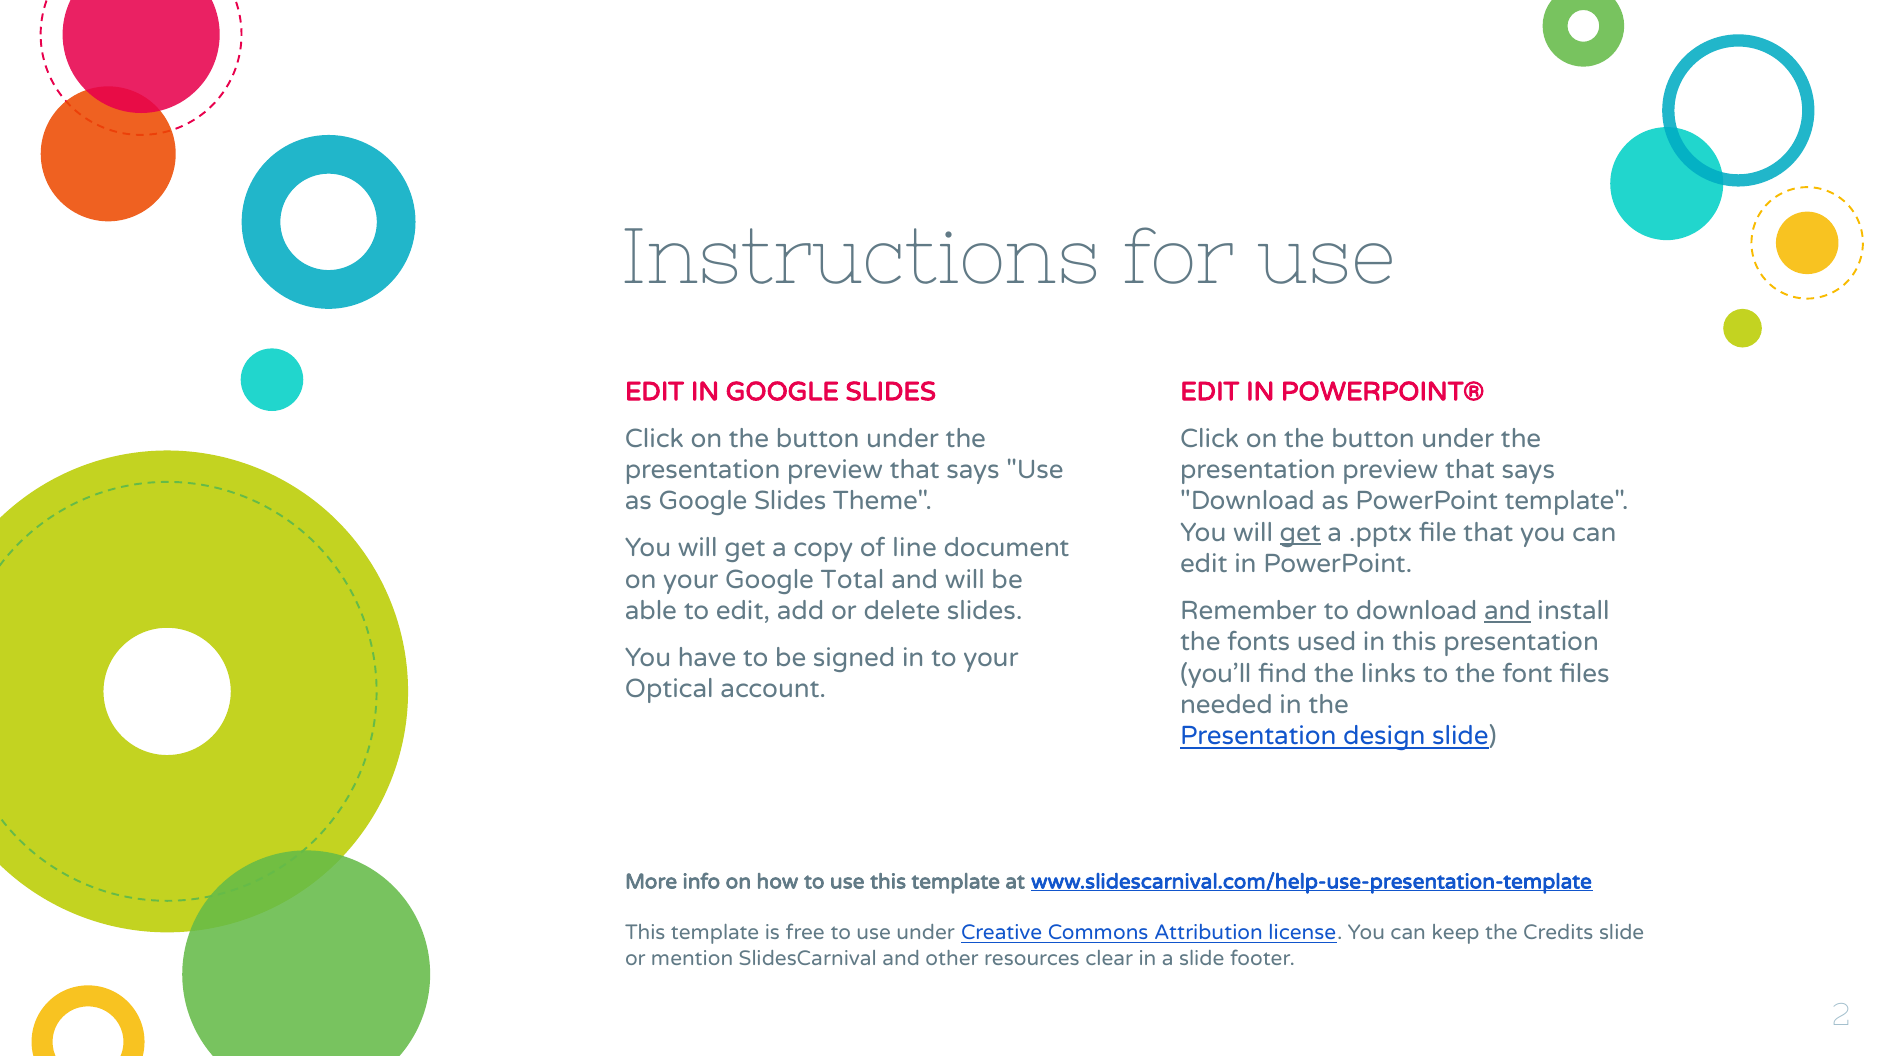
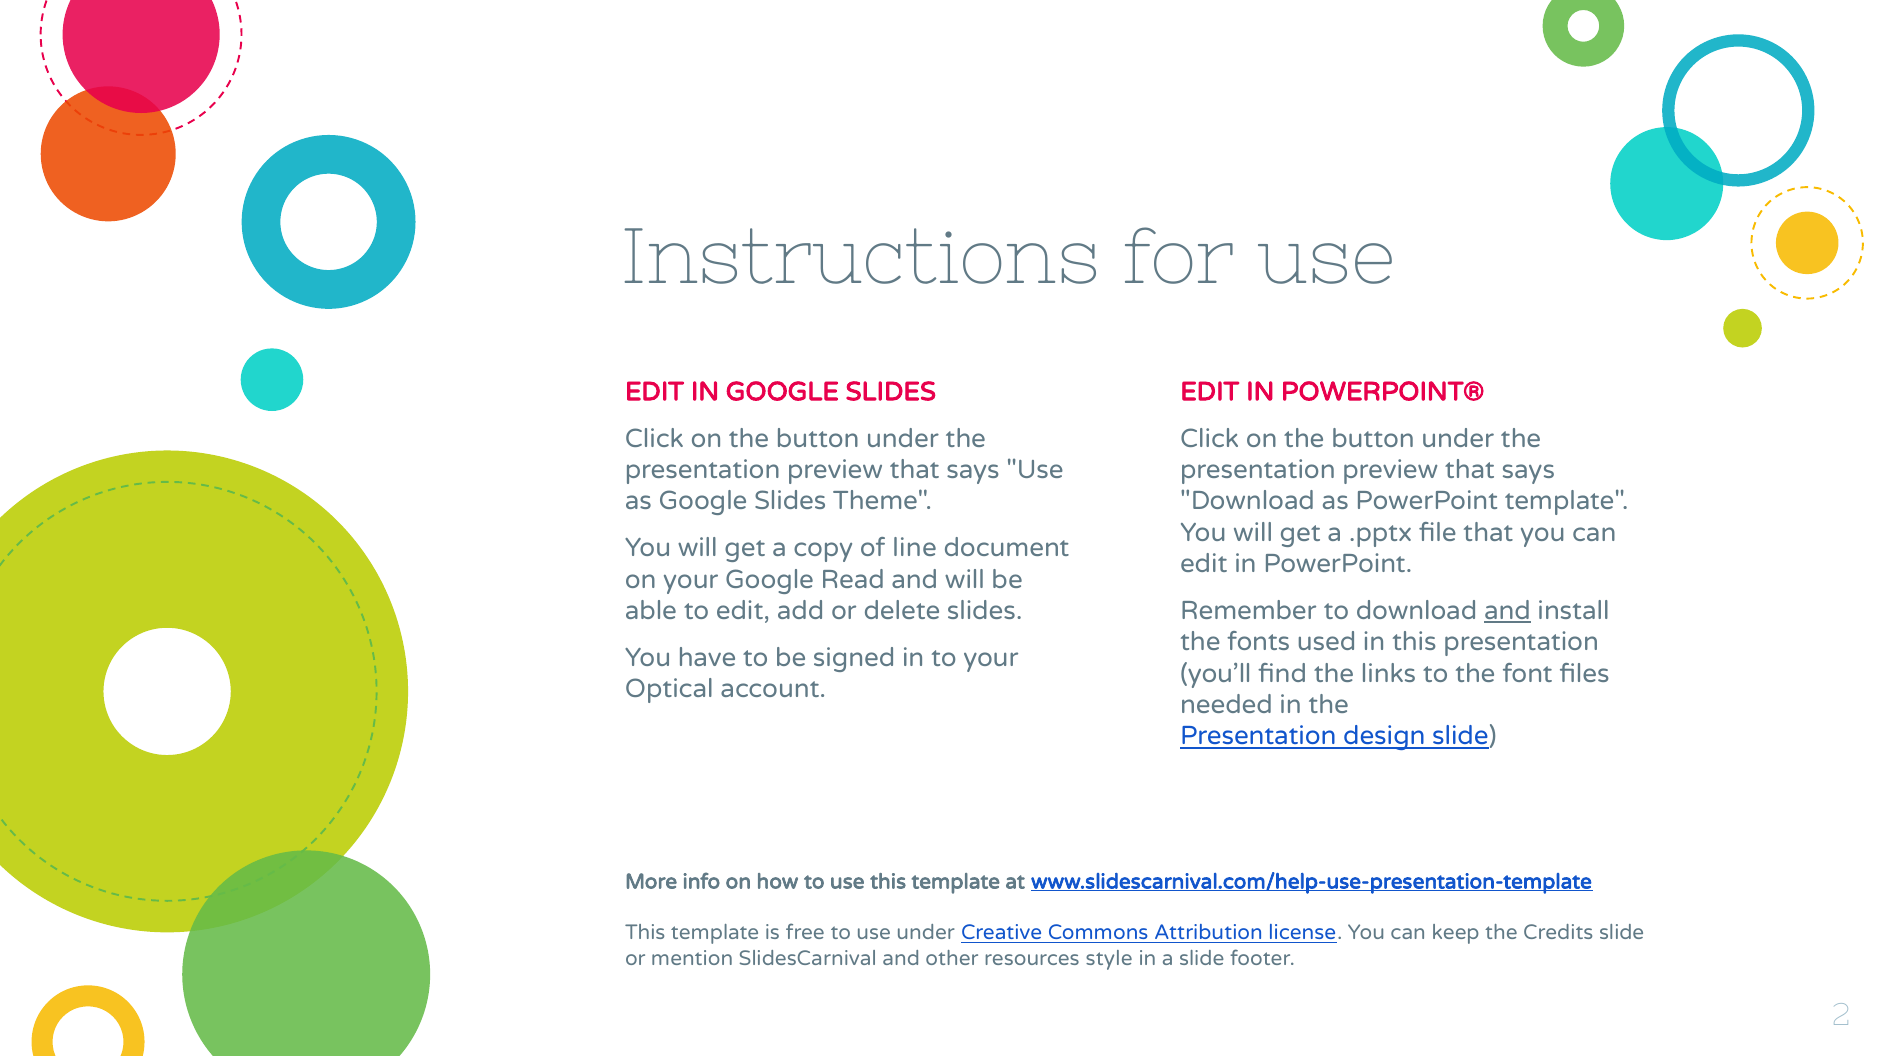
get at (1300, 532) underline: present -> none
Total: Total -> Read
clear: clear -> style
